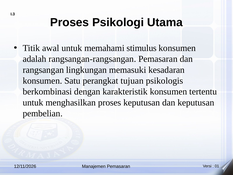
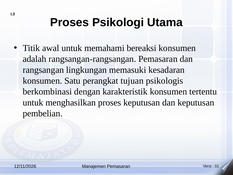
stimulus: stimulus -> bereaksi
